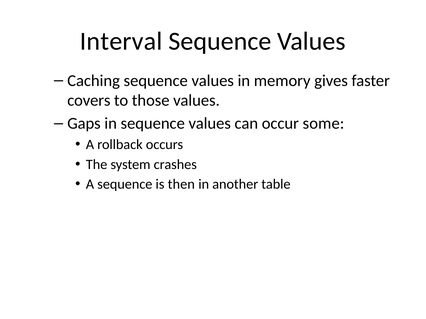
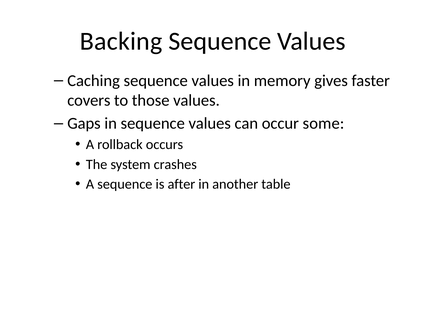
Interval: Interval -> Backing
then: then -> after
